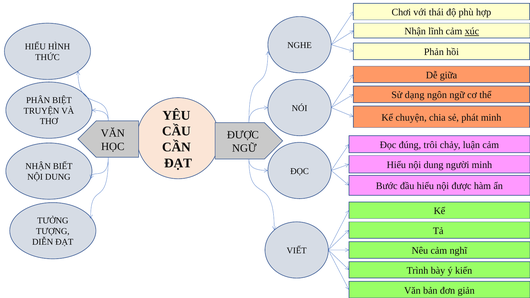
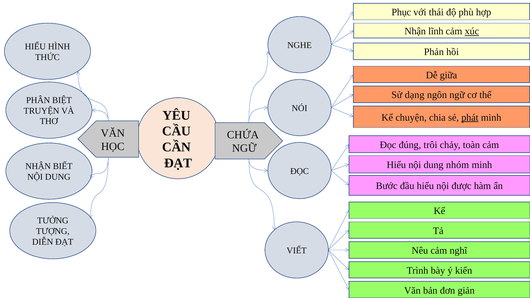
Chơi: Chơi -> Phục
phát underline: none -> present
ĐƯỢC at (243, 135): ĐƯỢC -> CHỨA
luận: luận -> toàn
người: người -> nhóm
